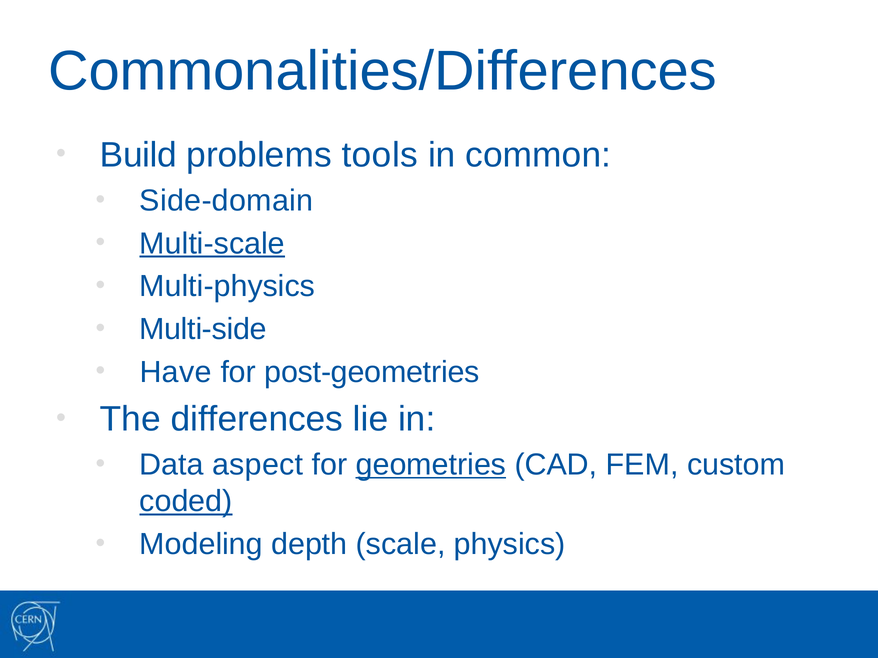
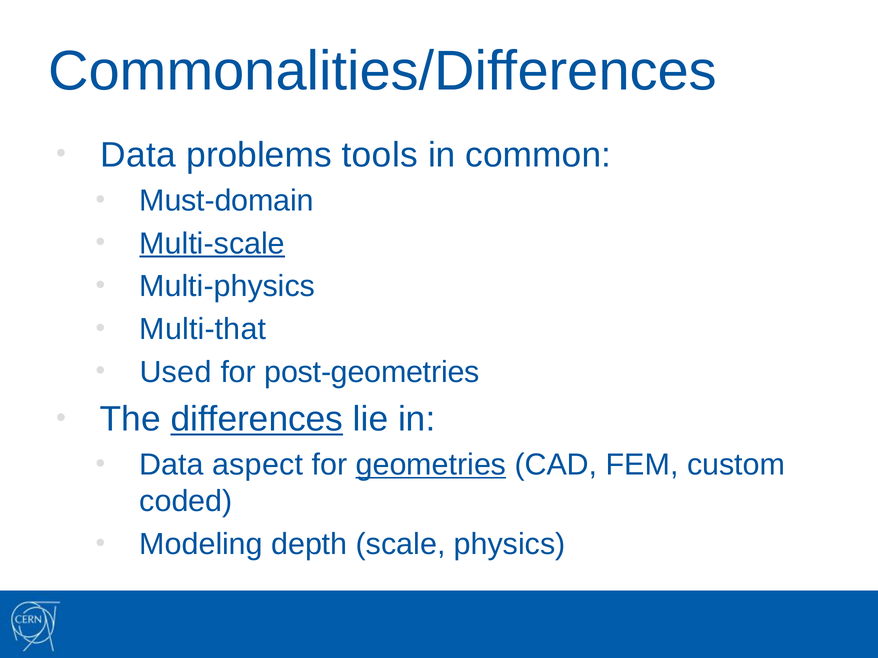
Build at (138, 155): Build -> Data
Side-domain: Side-domain -> Must-domain
Multi-side: Multi-side -> Multi-that
Have: Have -> Used
differences underline: none -> present
coded underline: present -> none
